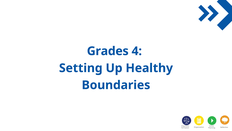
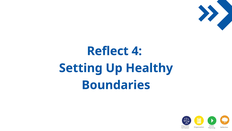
Grades: Grades -> Reflect
